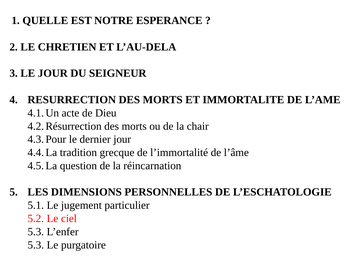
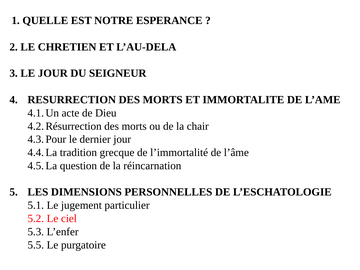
5.3 at (36, 245): 5.3 -> 5.5
